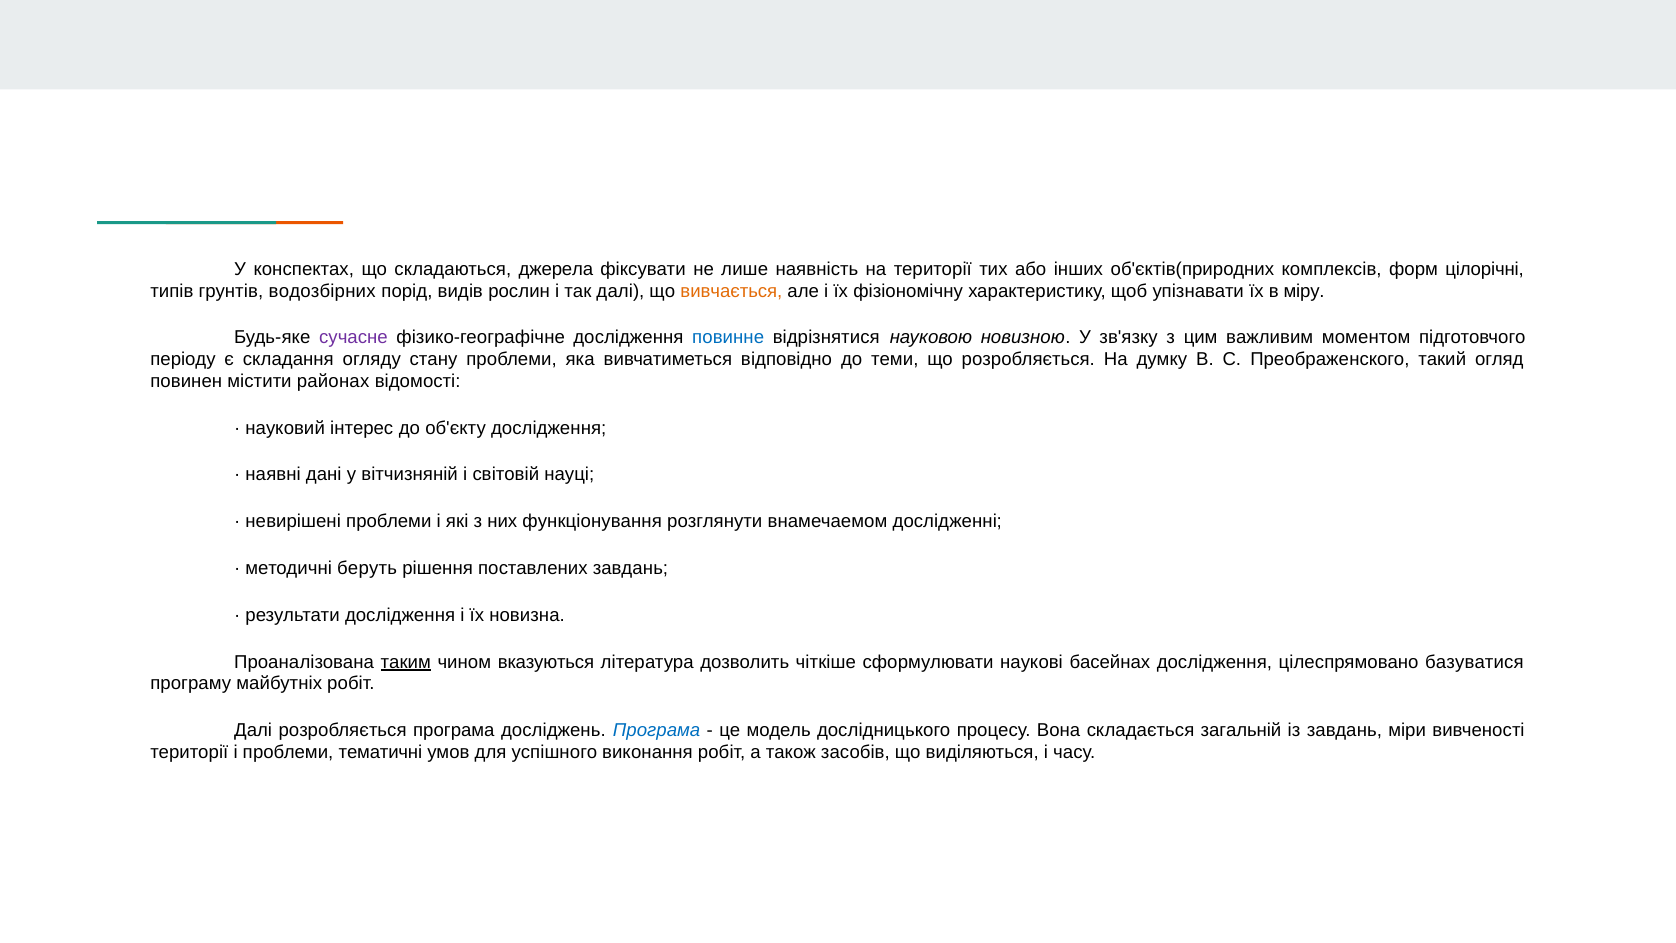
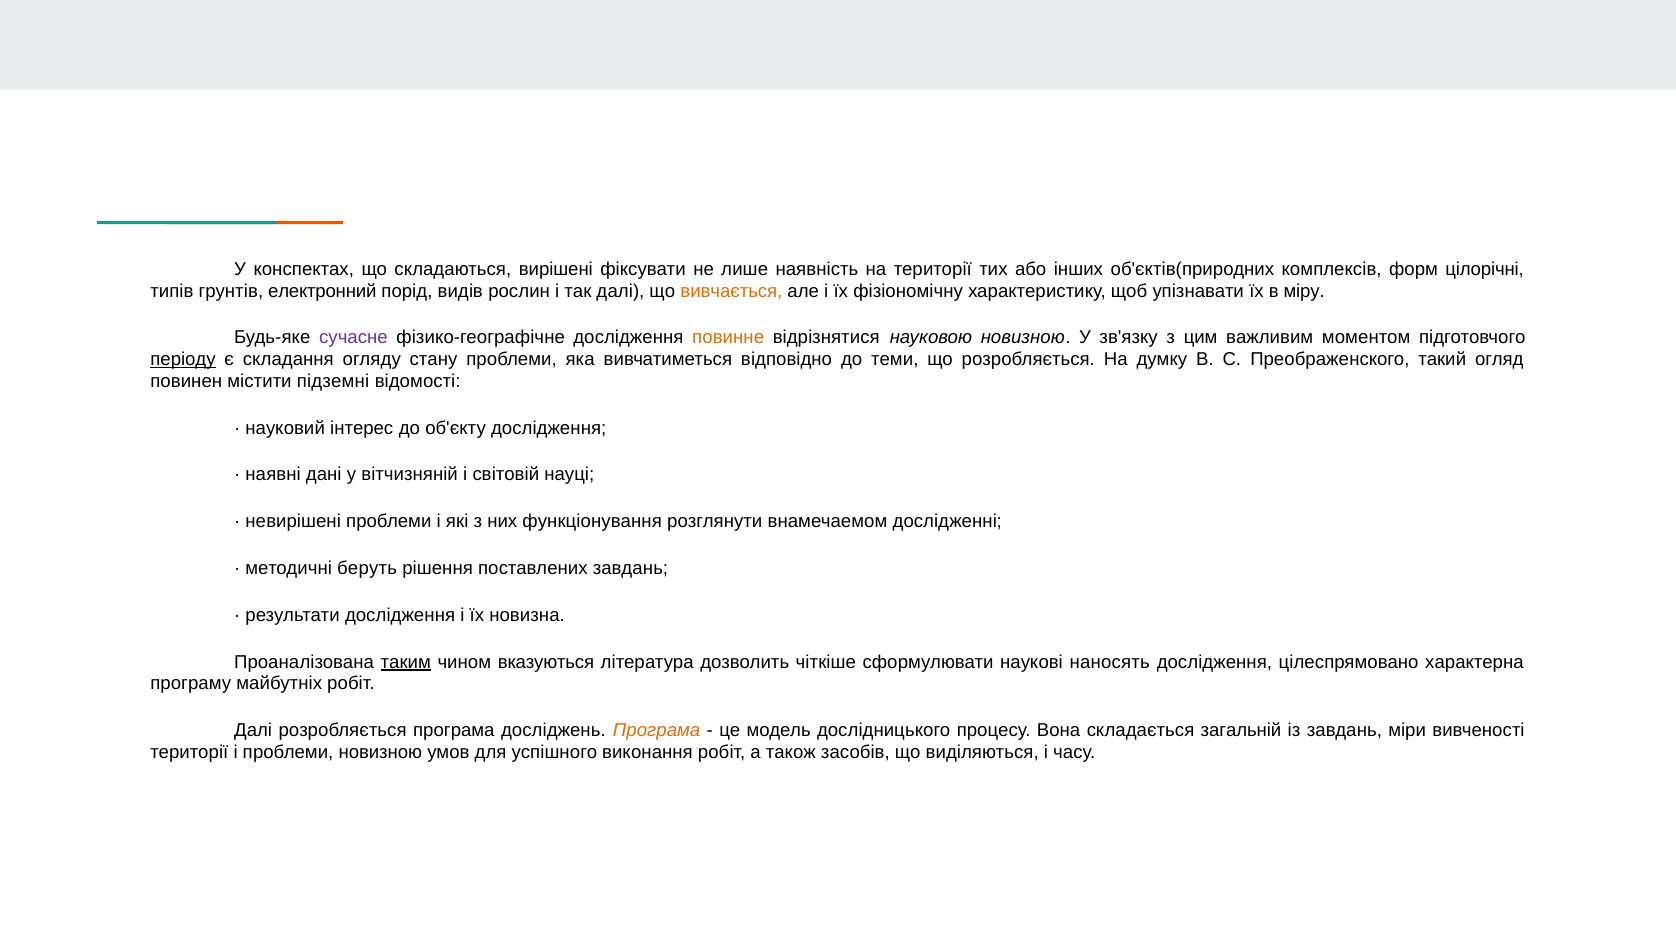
джерела: джерела -> вирішені
водозбірних: водозбірних -> електронний
повинне colour: blue -> orange
періоду underline: none -> present
районах: районах -> підземні
басейнах: басейнах -> наносять
базуватися: базуватися -> характерна
Програма at (657, 730) colour: blue -> orange
проблеми тематичні: тематичні -> новизною
